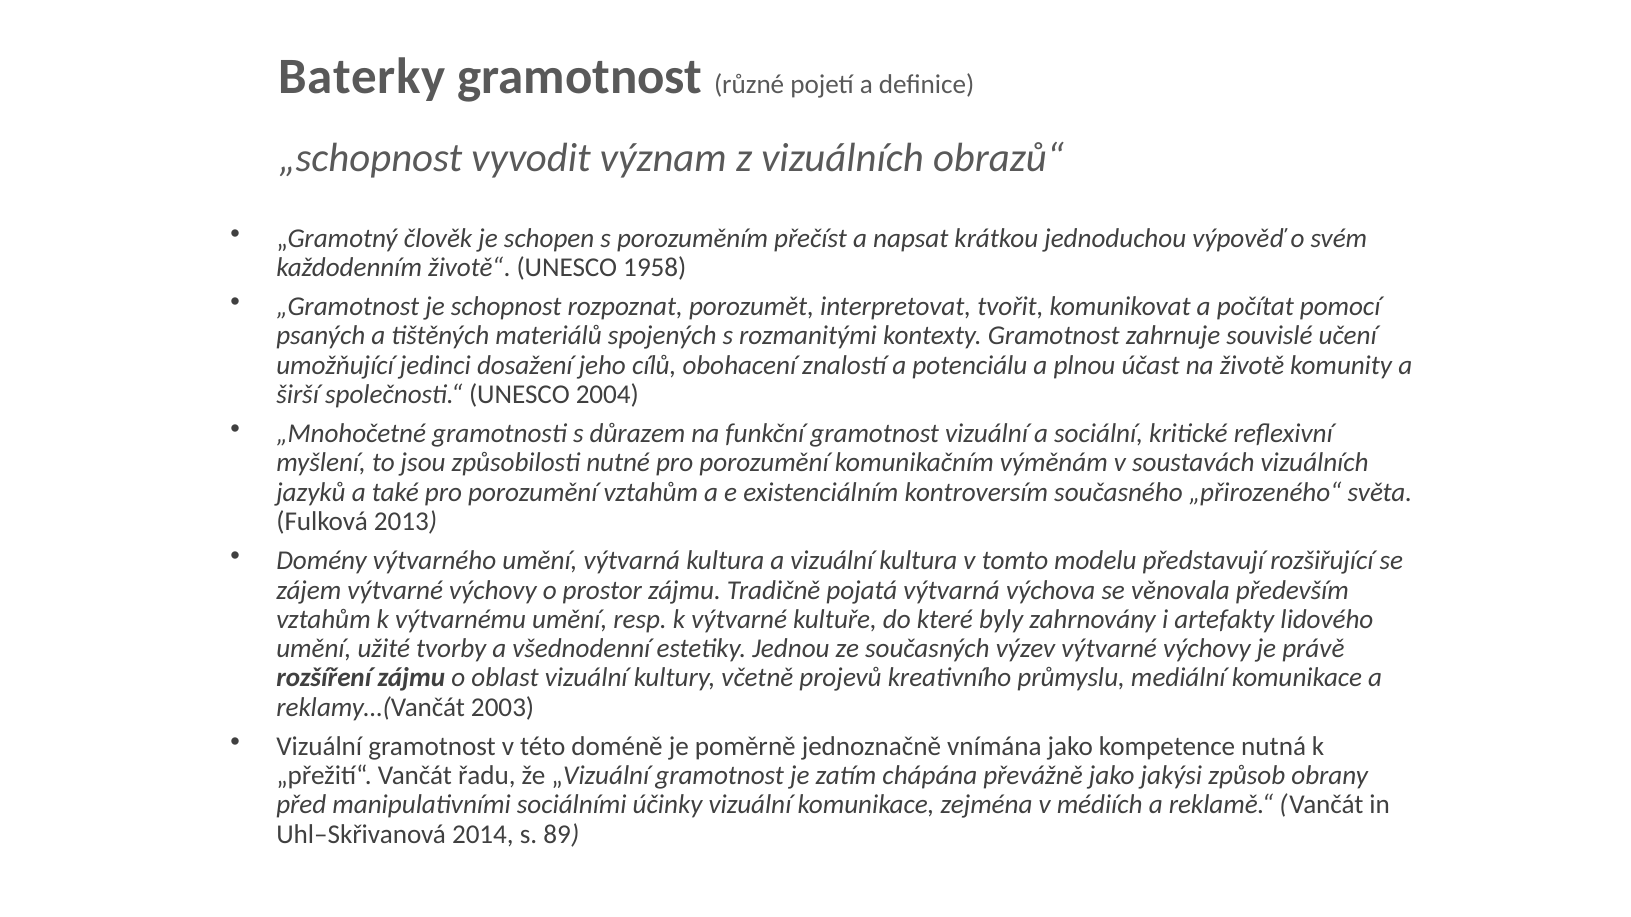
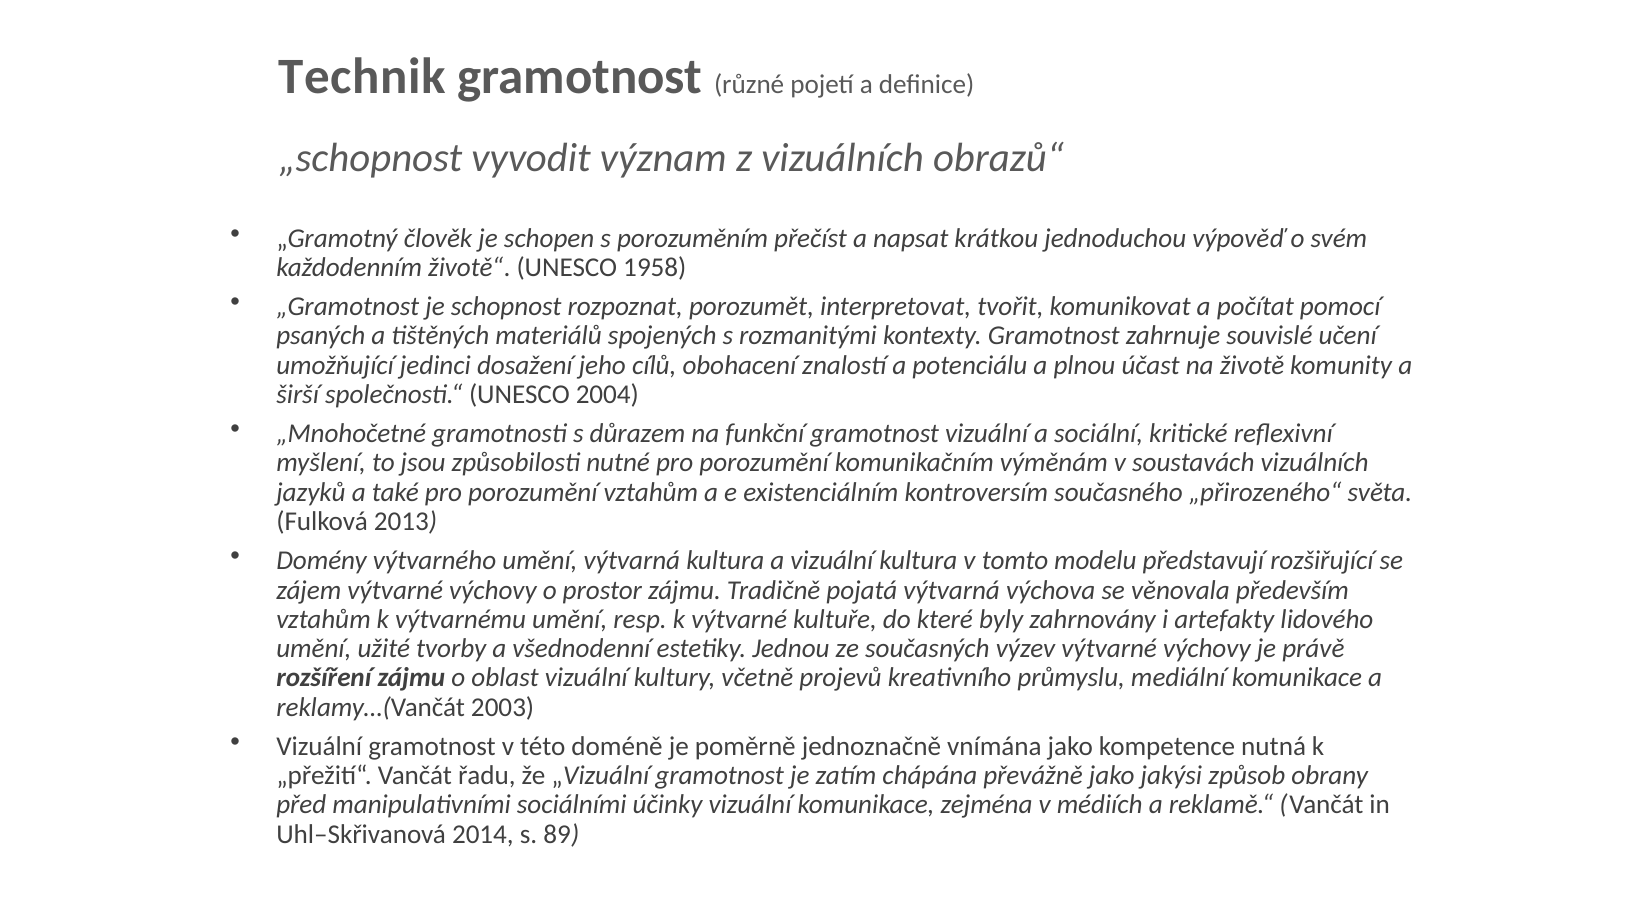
Baterky: Baterky -> Technik
